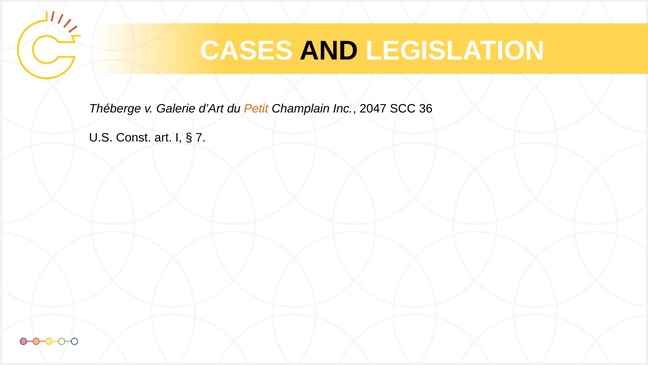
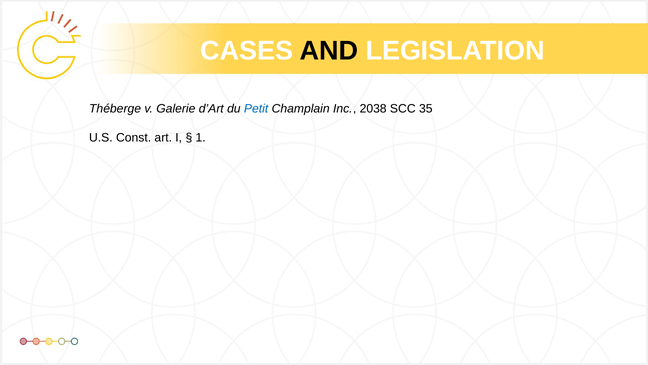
Petit colour: orange -> blue
2047: 2047 -> 2038
36: 36 -> 35
7: 7 -> 1
